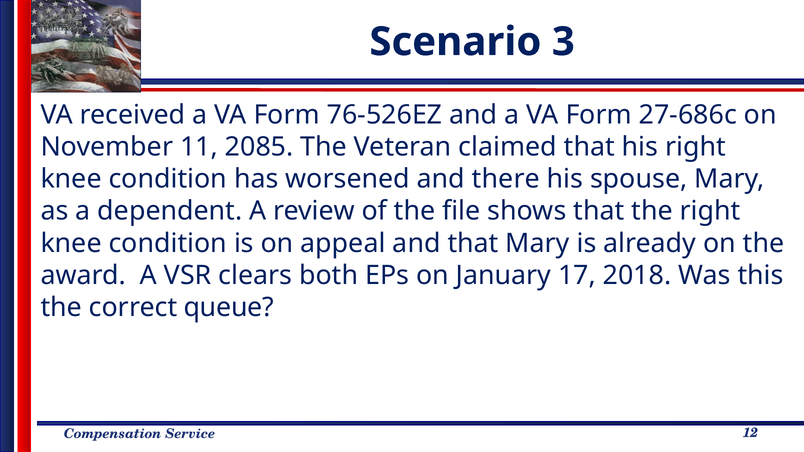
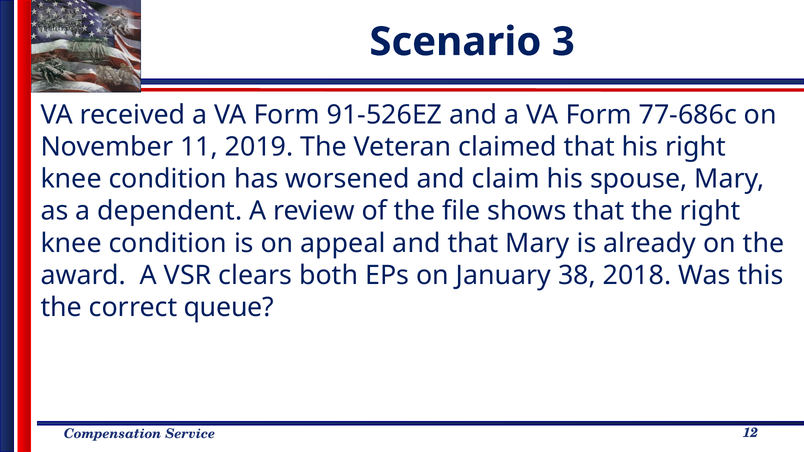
76-526EZ: 76-526EZ -> 91-526EZ
27-686c: 27-686c -> 77-686c
2085: 2085 -> 2019
there: there -> claim
17: 17 -> 38
